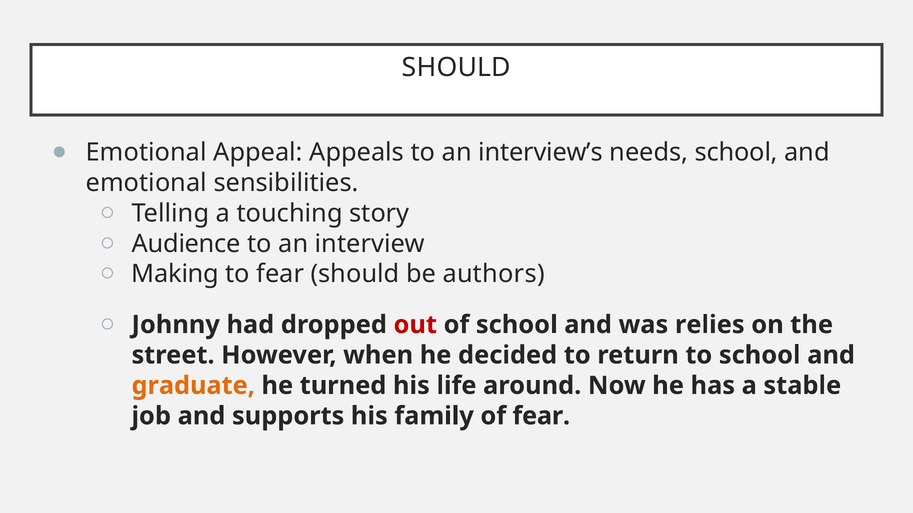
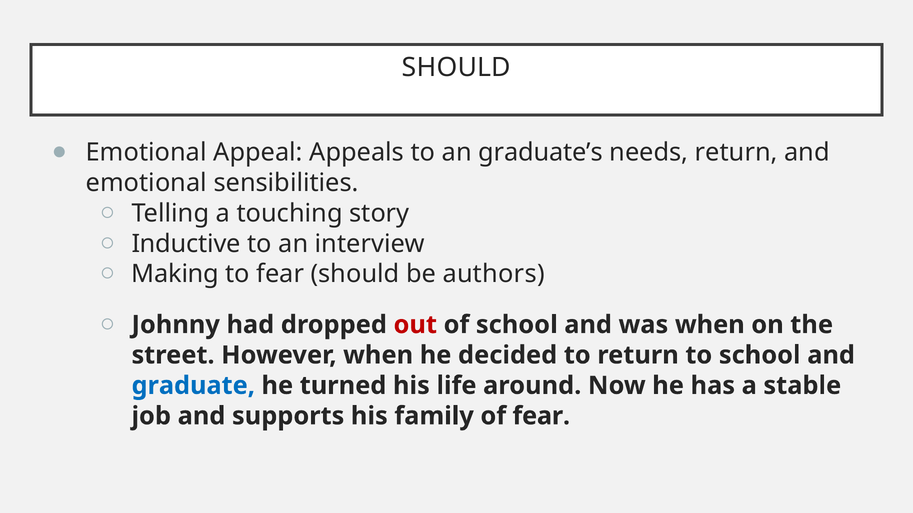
interview’s: interview’s -> graduate’s
needs school: school -> return
Audience: Audience -> Inductive
was relies: relies -> when
graduate colour: orange -> blue
